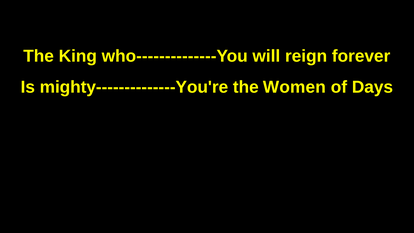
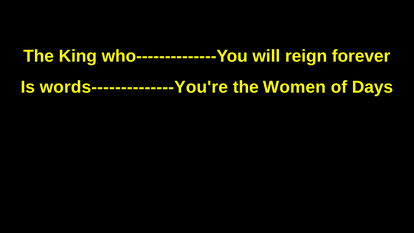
mighty--------------You're: mighty--------------You're -> words--------------You're
